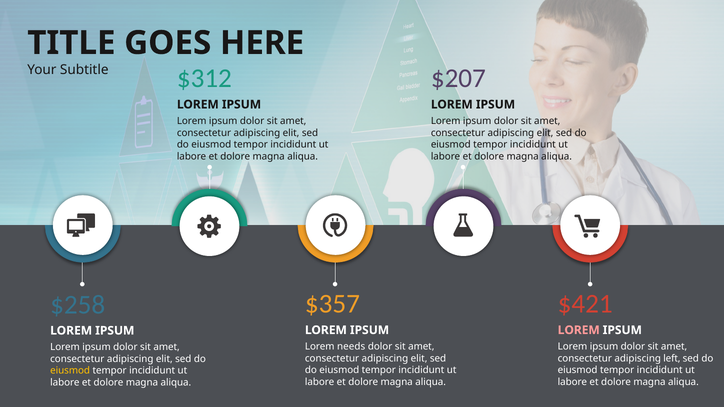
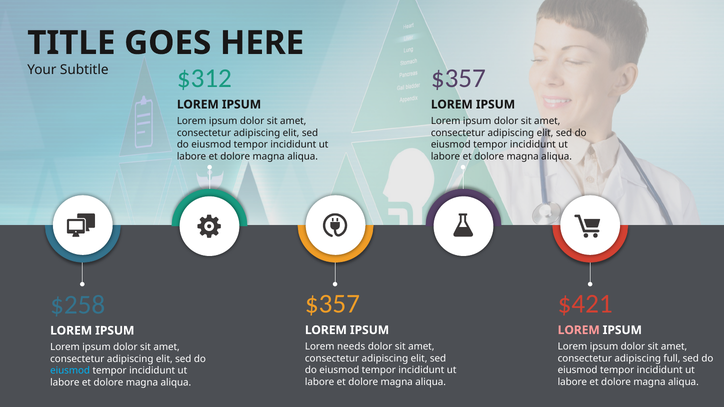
$207 at (458, 78): $207 -> $357
left: left -> full
eiusmod at (70, 371) colour: yellow -> light blue
